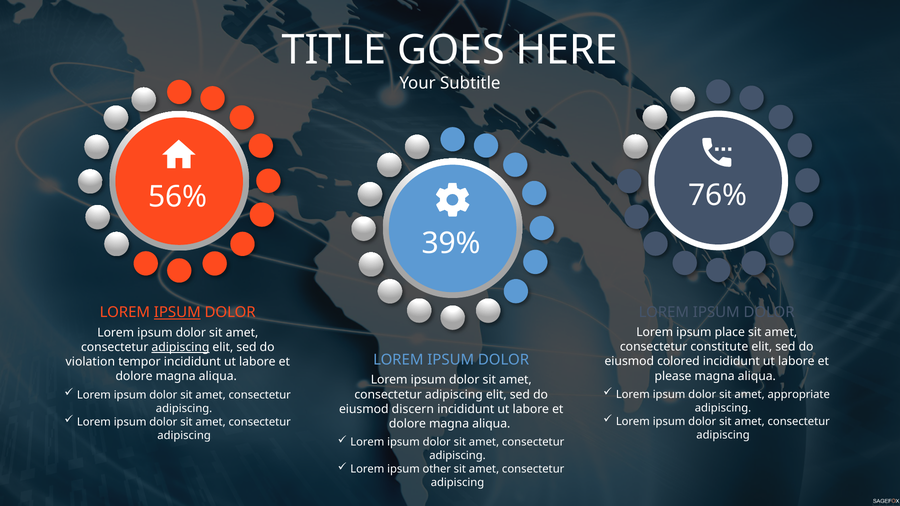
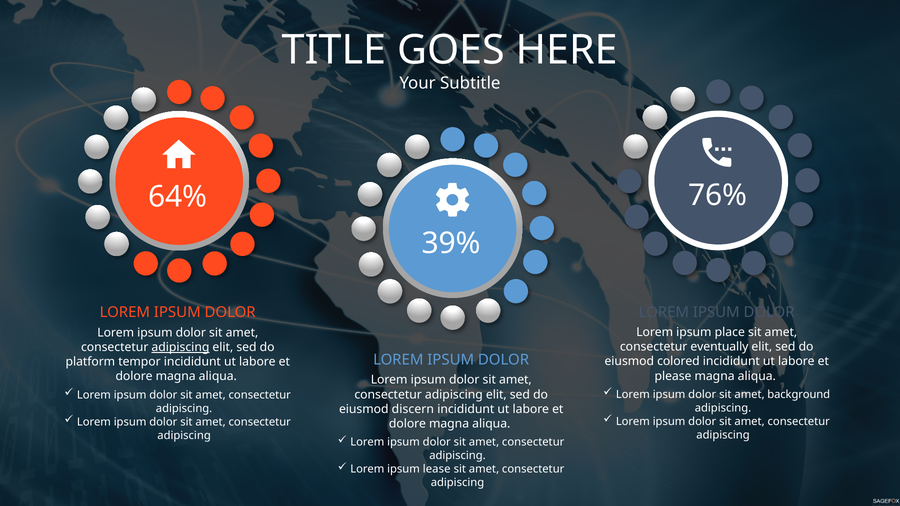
56%: 56% -> 64%
IPSUM at (177, 313) underline: present -> none
constitute: constitute -> eventually
violation: violation -> platform
appropriate: appropriate -> background
other: other -> lease
